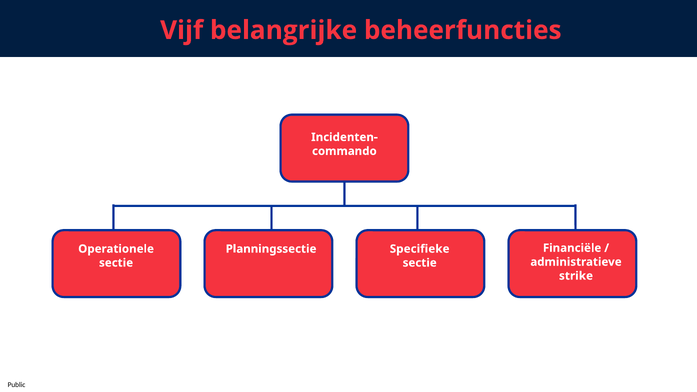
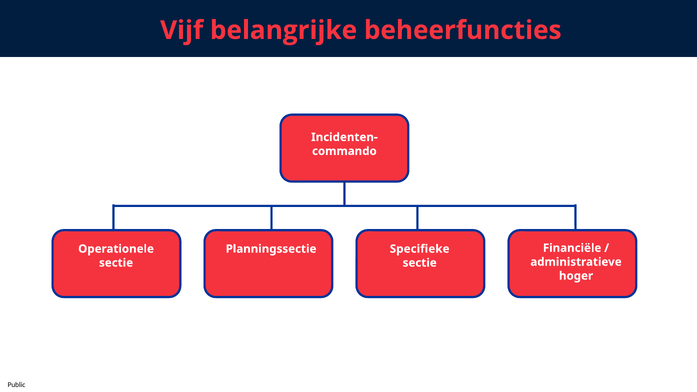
strike: strike -> hoger
